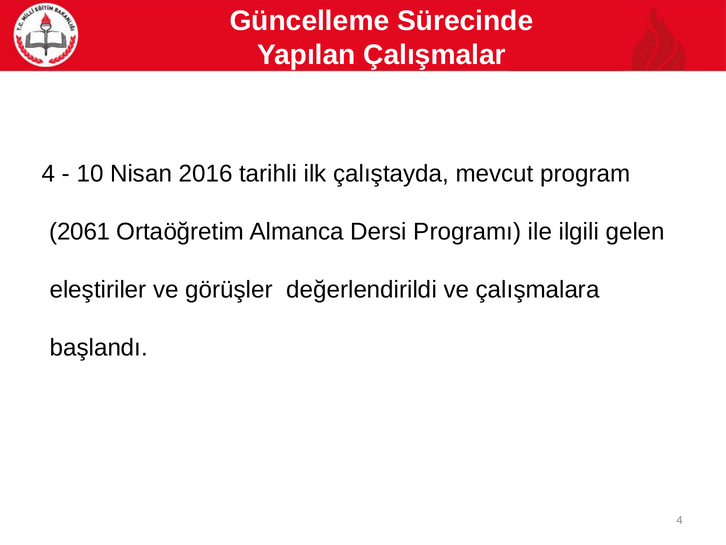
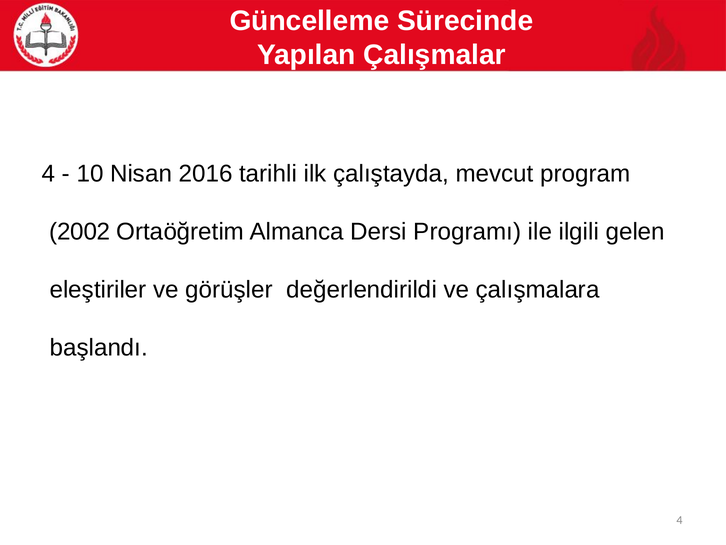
2061: 2061 -> 2002
